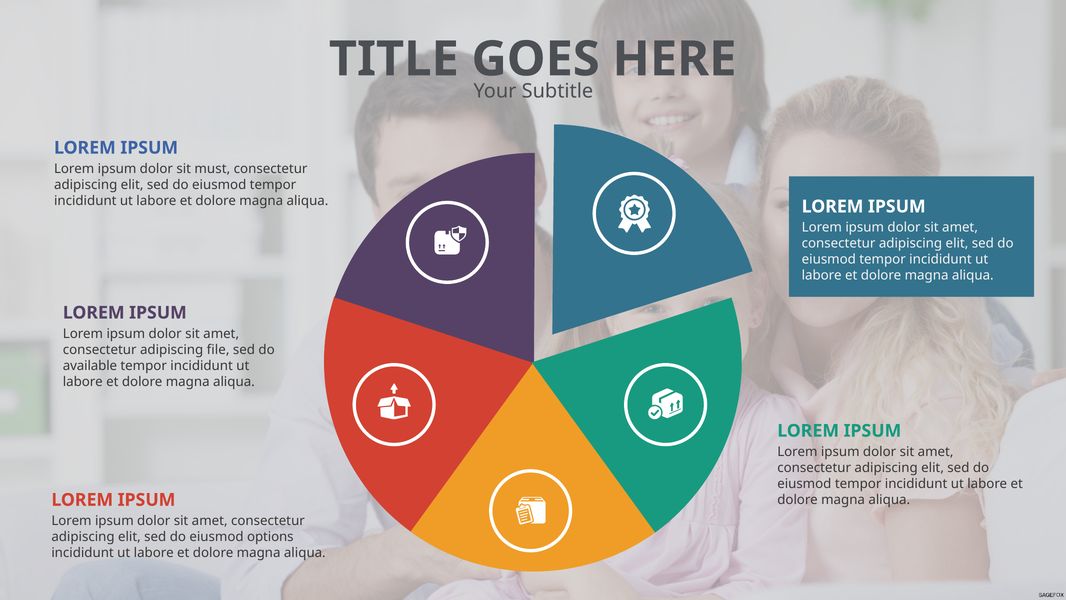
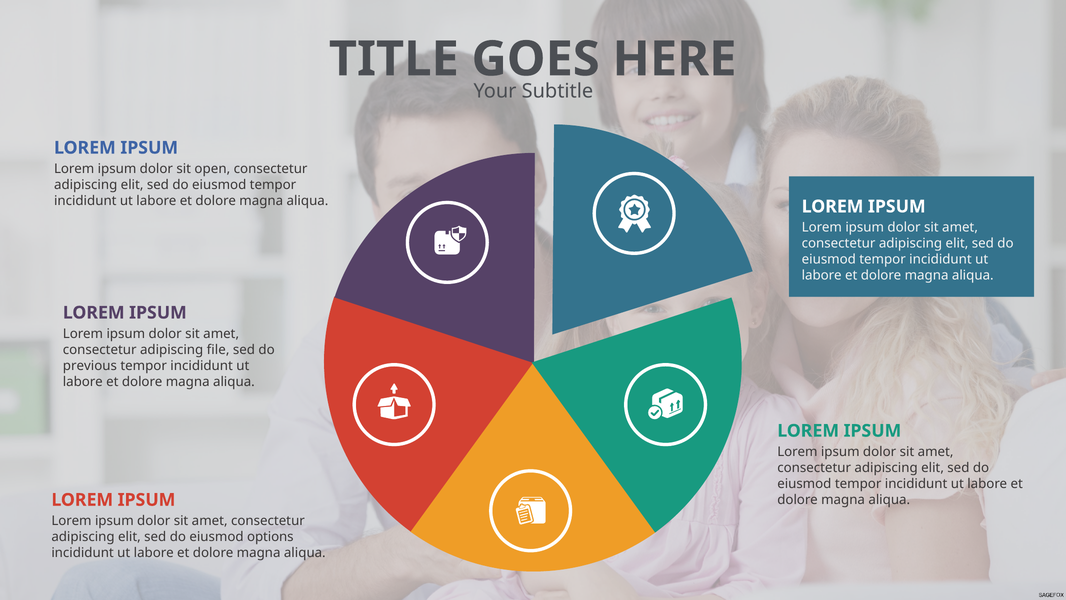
must: must -> open
available: available -> previous
